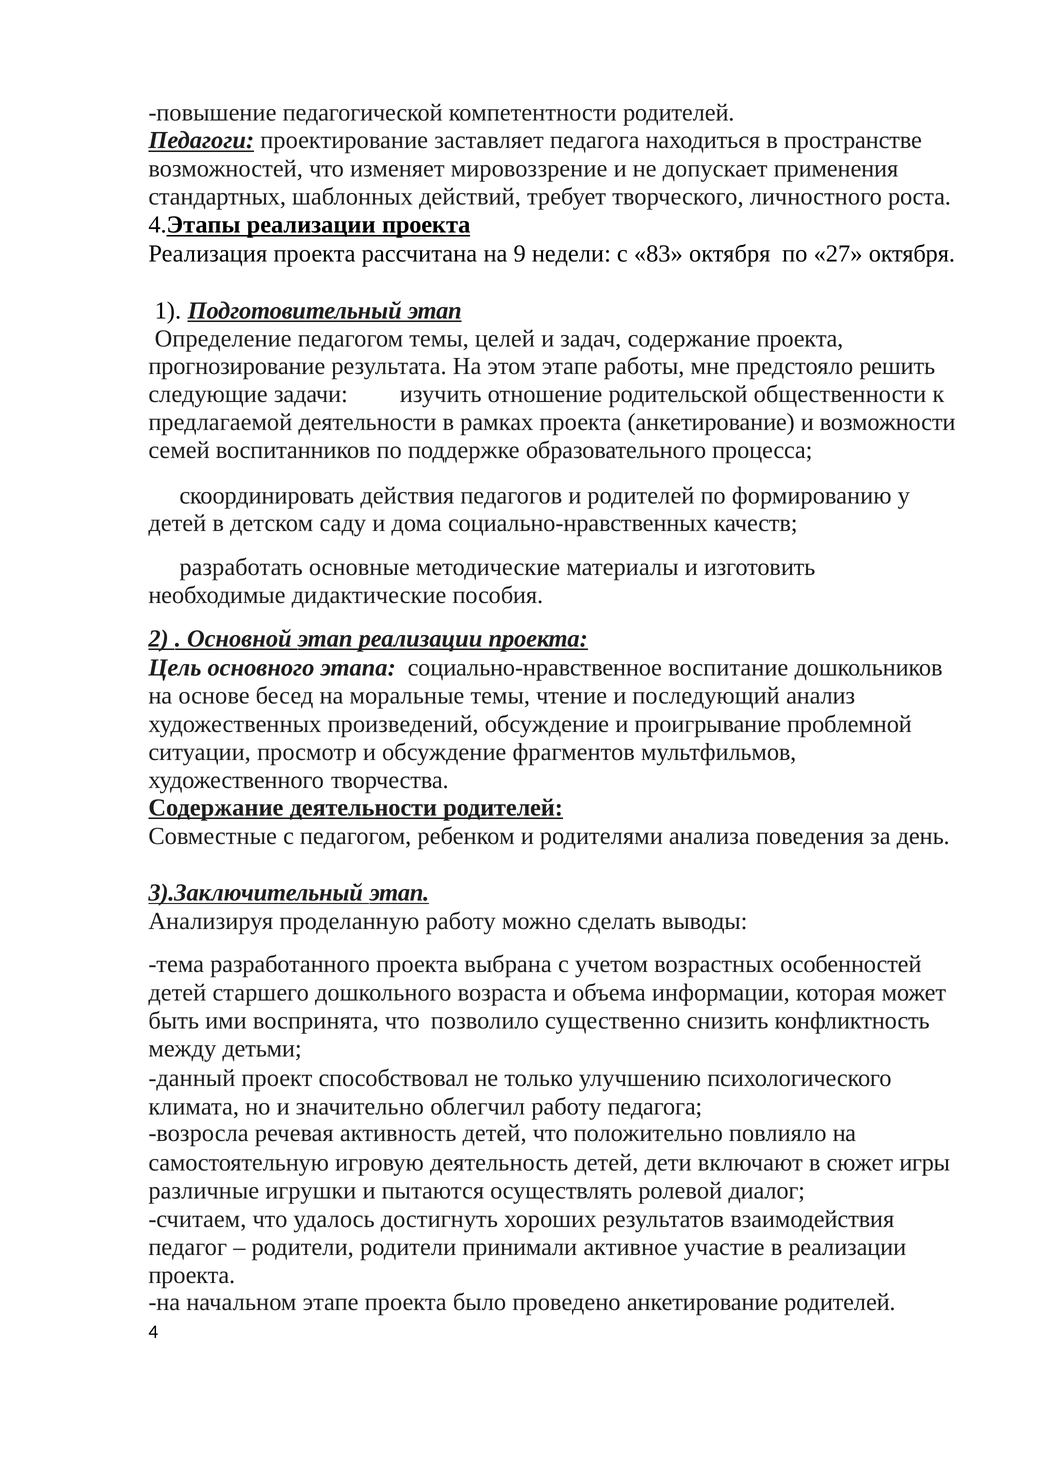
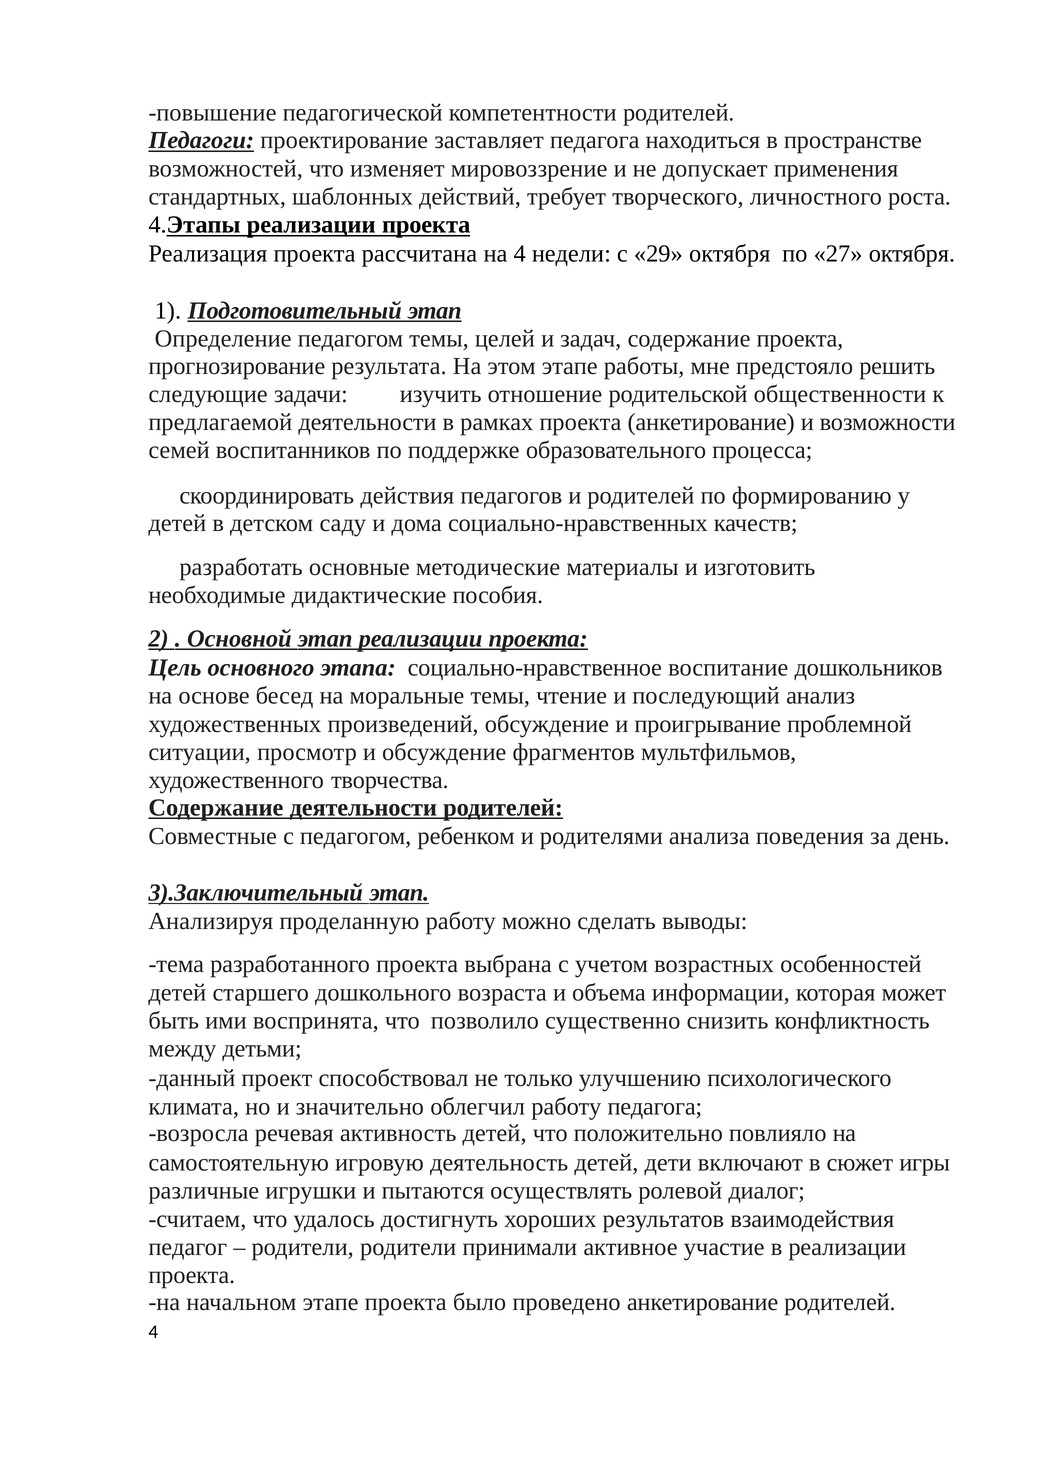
на 9: 9 -> 4
83: 83 -> 29
